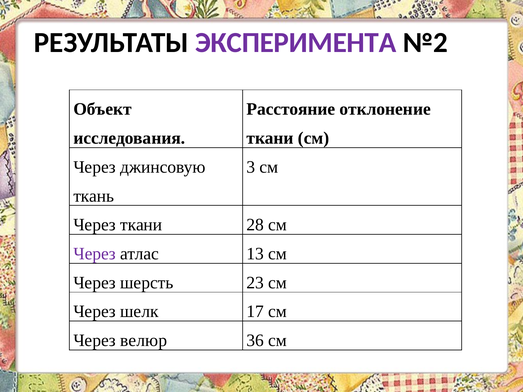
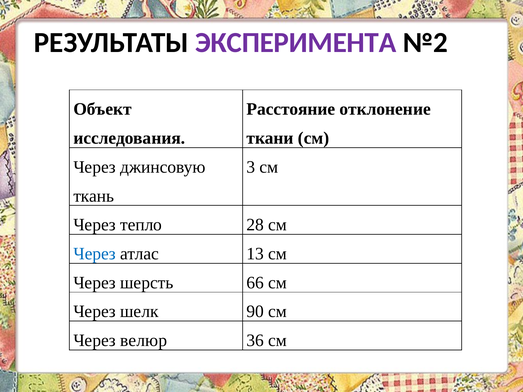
Через ткани: ткани -> тепло
Через at (95, 254) colour: purple -> blue
23: 23 -> 66
17: 17 -> 90
